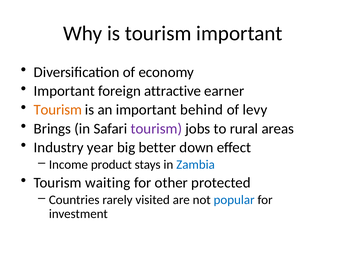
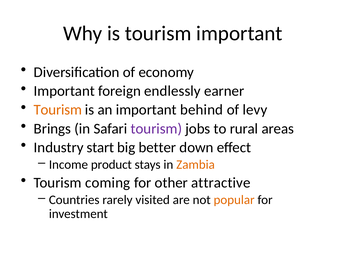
attractive: attractive -> endlessly
year: year -> start
Zambia colour: blue -> orange
waiting: waiting -> coming
protected: protected -> attractive
popular colour: blue -> orange
